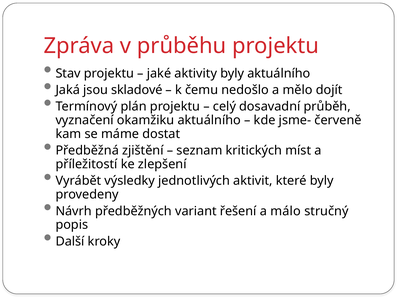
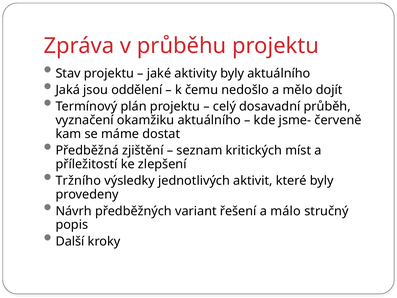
skladové: skladové -> oddělení
Vyrábět: Vyrábět -> Tržního
